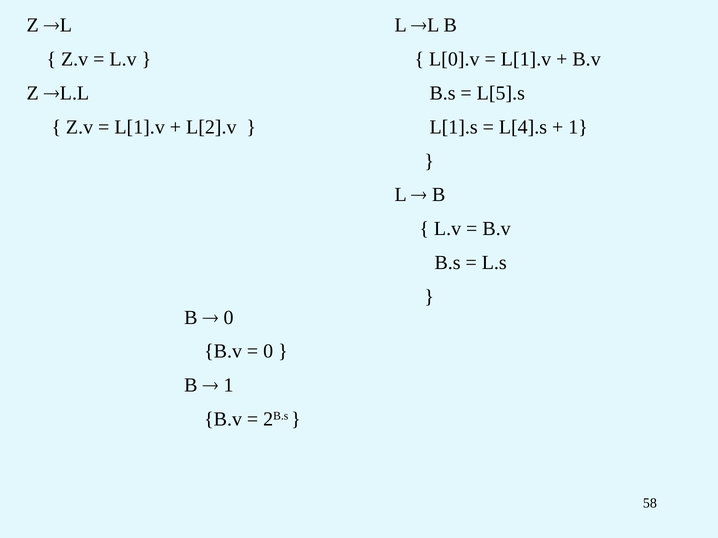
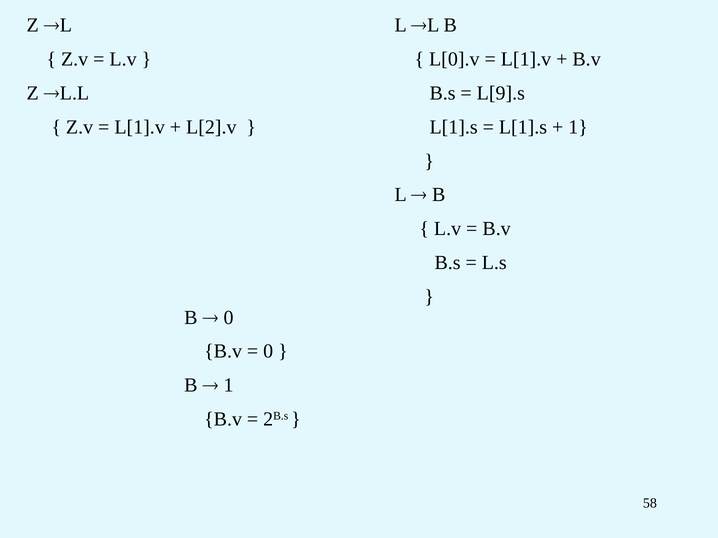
L[5].s: L[5].s -> L[9].s
L[4].s at (523, 127): L[4].s -> L[1].s
